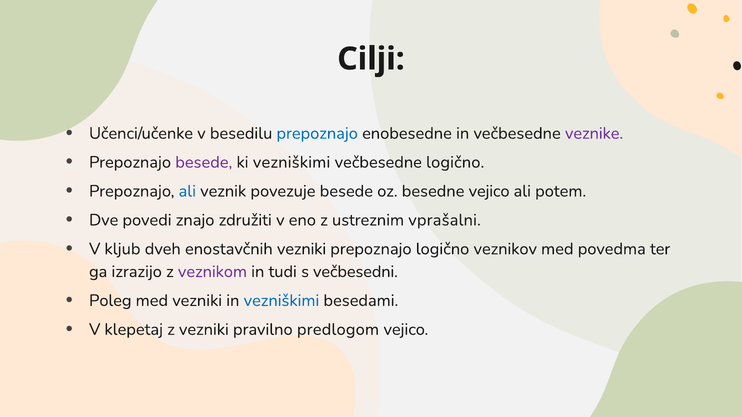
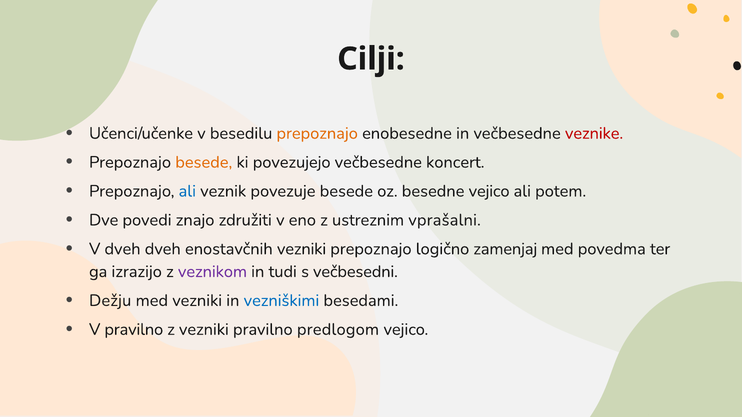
prepoznajo at (317, 133) colour: blue -> orange
veznike colour: purple -> red
besede at (204, 162) colour: purple -> orange
ki vezniškimi: vezniškimi -> povezujejo
večbesedne logično: logično -> koncert
V kljub: kljub -> dveh
veznikov: veznikov -> zamenjaj
Poleg: Poleg -> Dežju
V klepetaj: klepetaj -> pravilno
